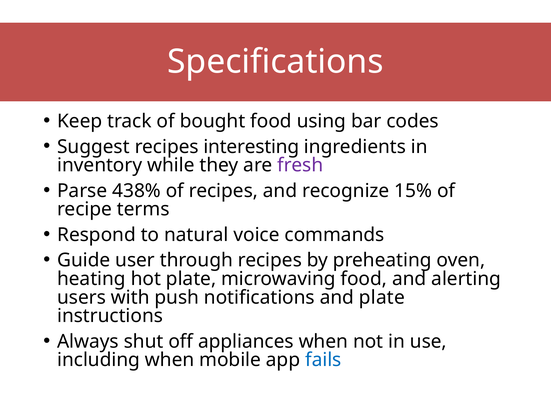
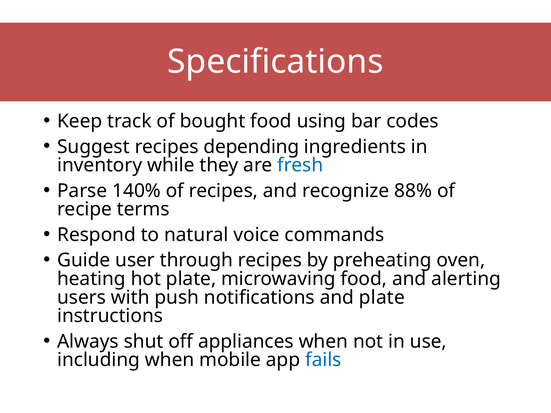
interesting: interesting -> depending
fresh colour: purple -> blue
438%: 438% -> 140%
15%: 15% -> 88%
